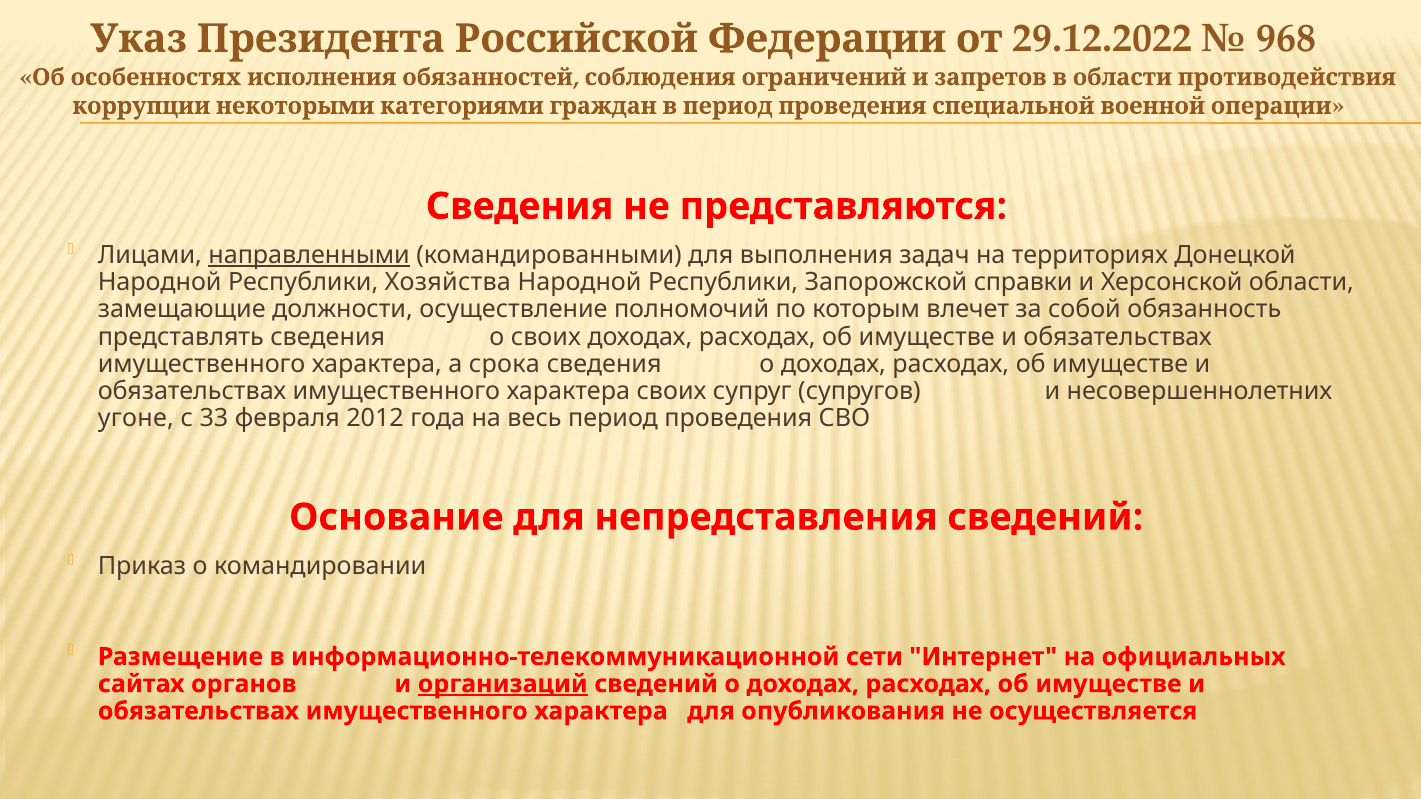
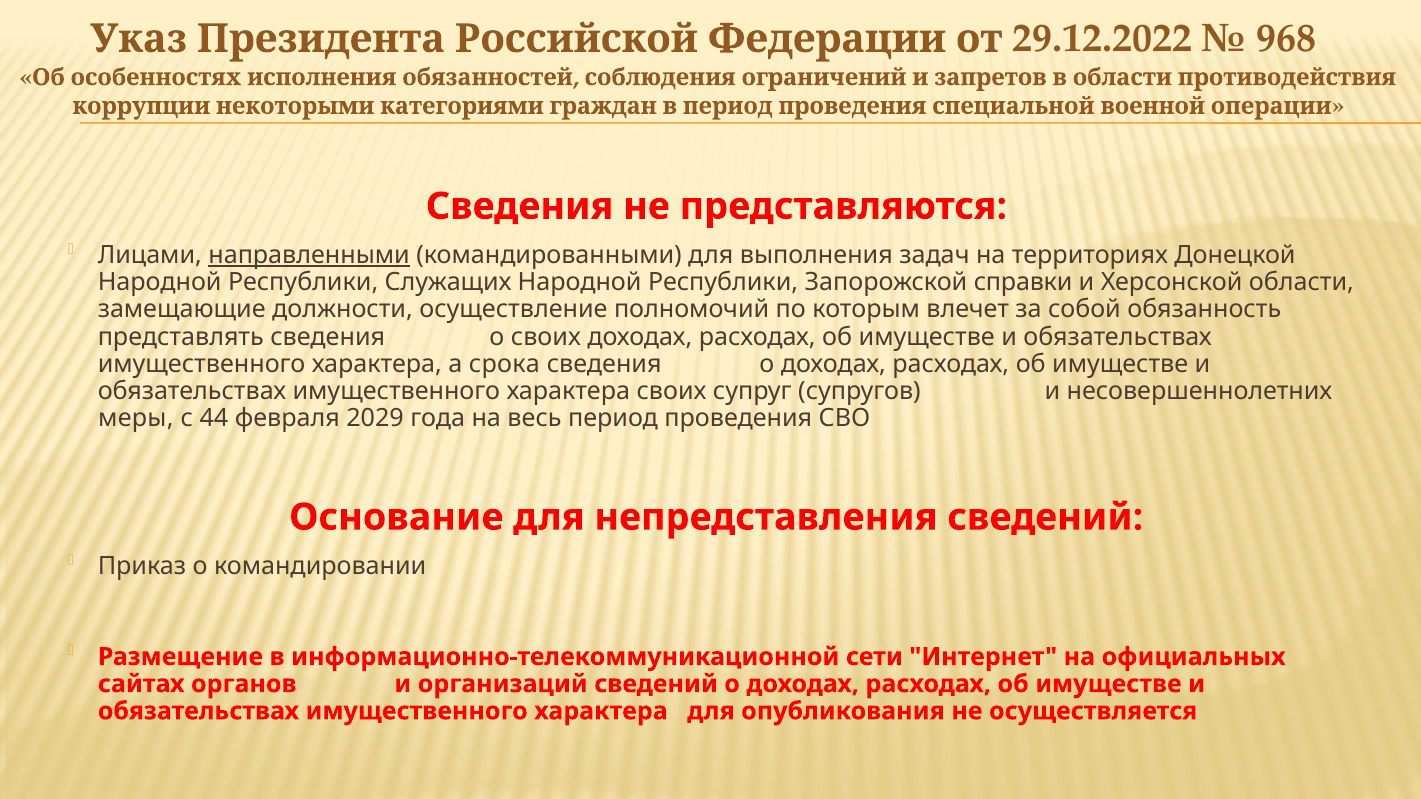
Хозяйства: Хозяйства -> Служащих
угоне: угоне -> меры
33: 33 -> 44
2012: 2012 -> 2029
организаций underline: present -> none
